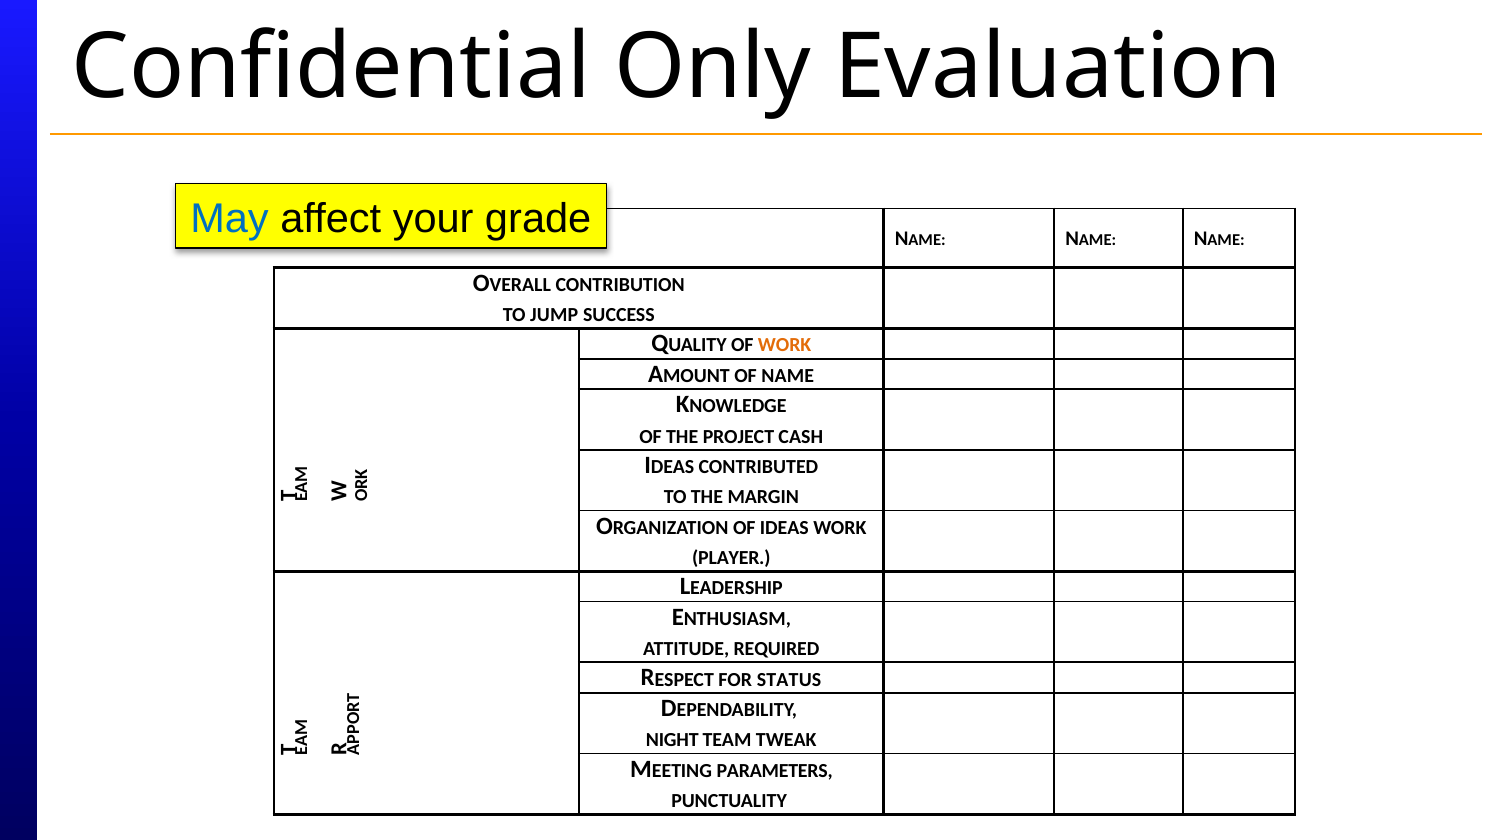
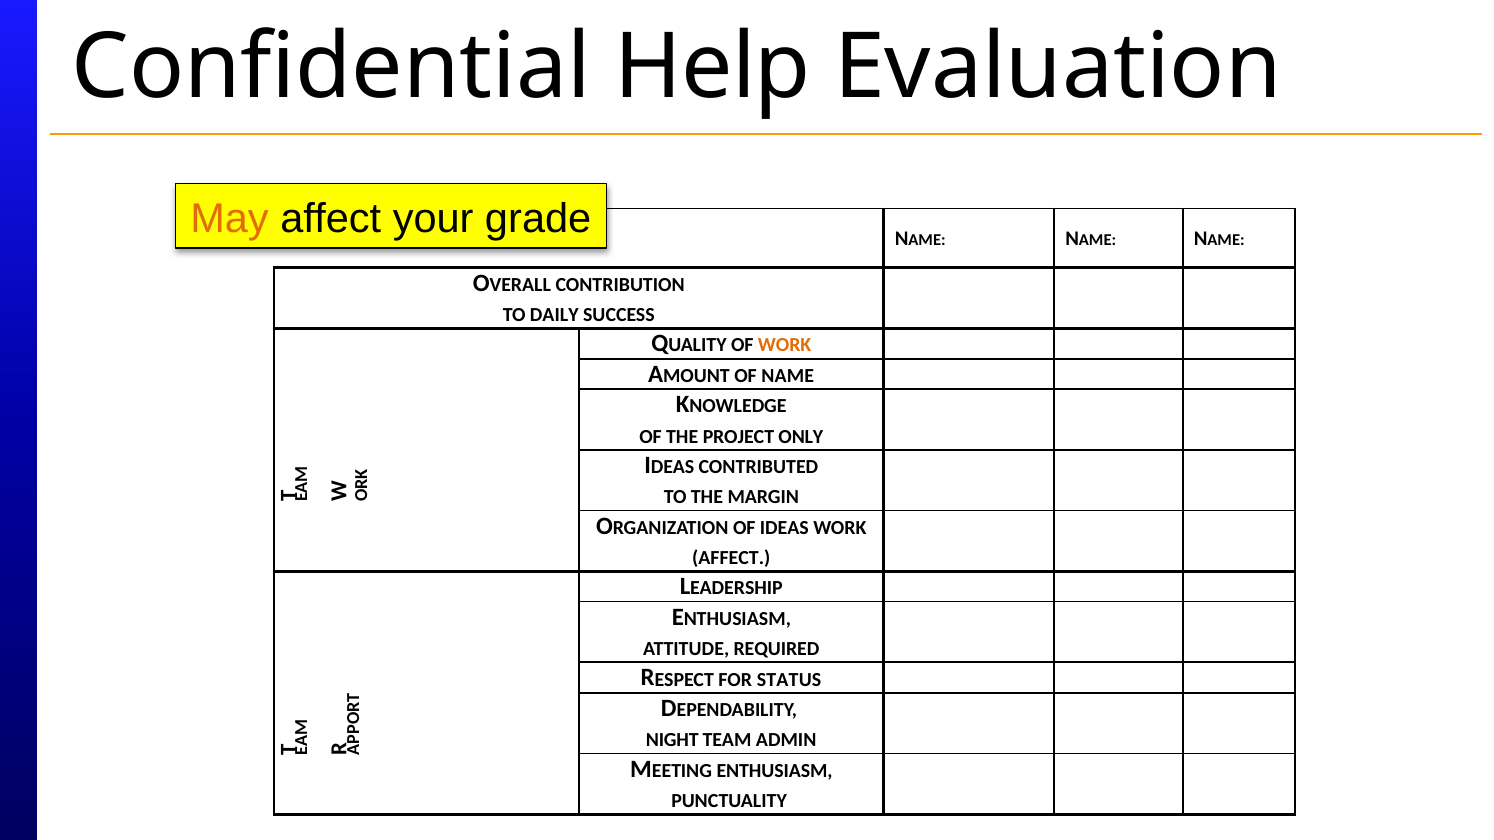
Only: Only -> Help
May colour: blue -> orange
JUMP: JUMP -> DAILY
CASH: CASH -> ONLY
PLAYER at (731, 558): PLAYER -> AFFECT
TWEAK: TWEAK -> ADMIN
MEETING PARAMETERS: PARAMETERS -> ENTHUSIASM
